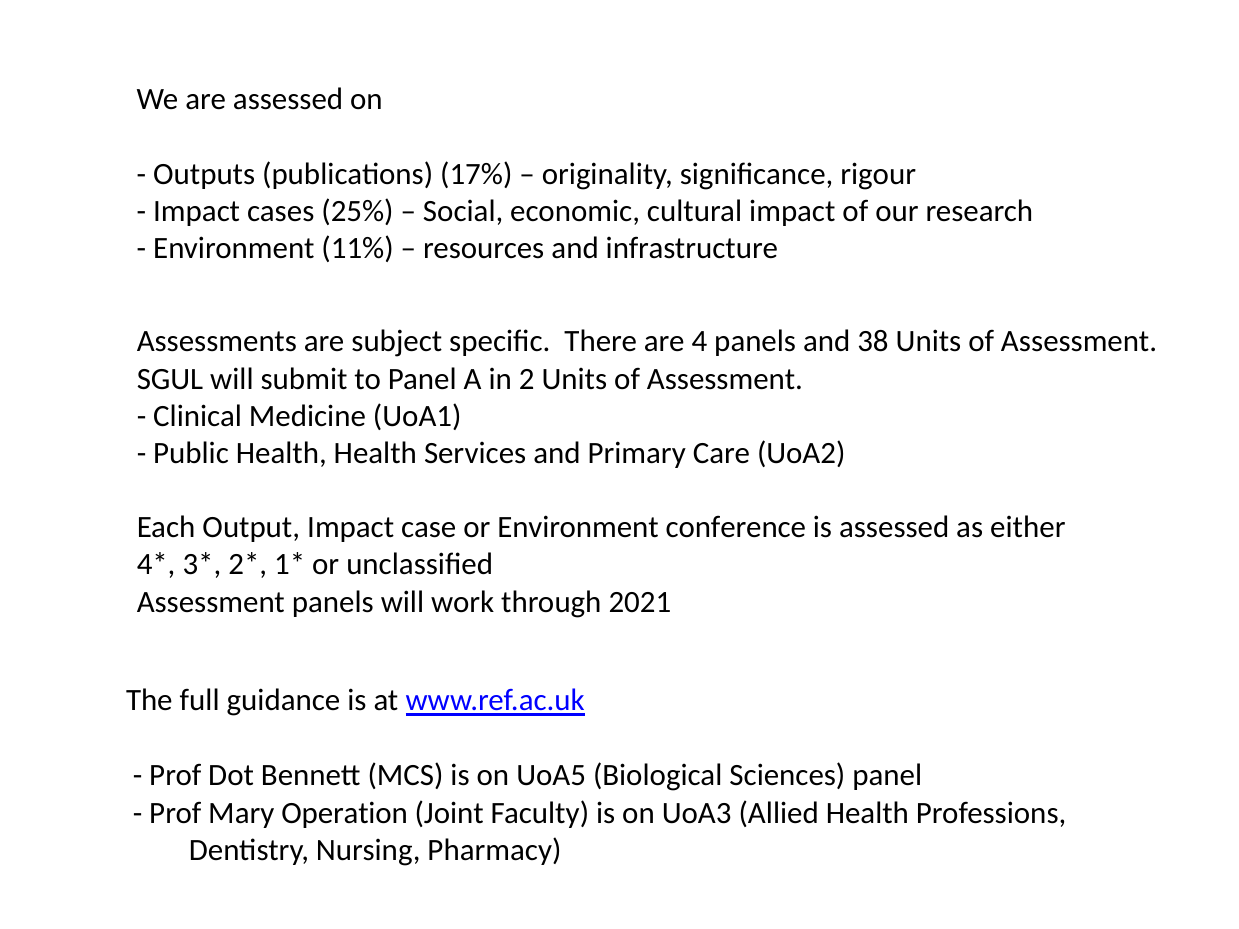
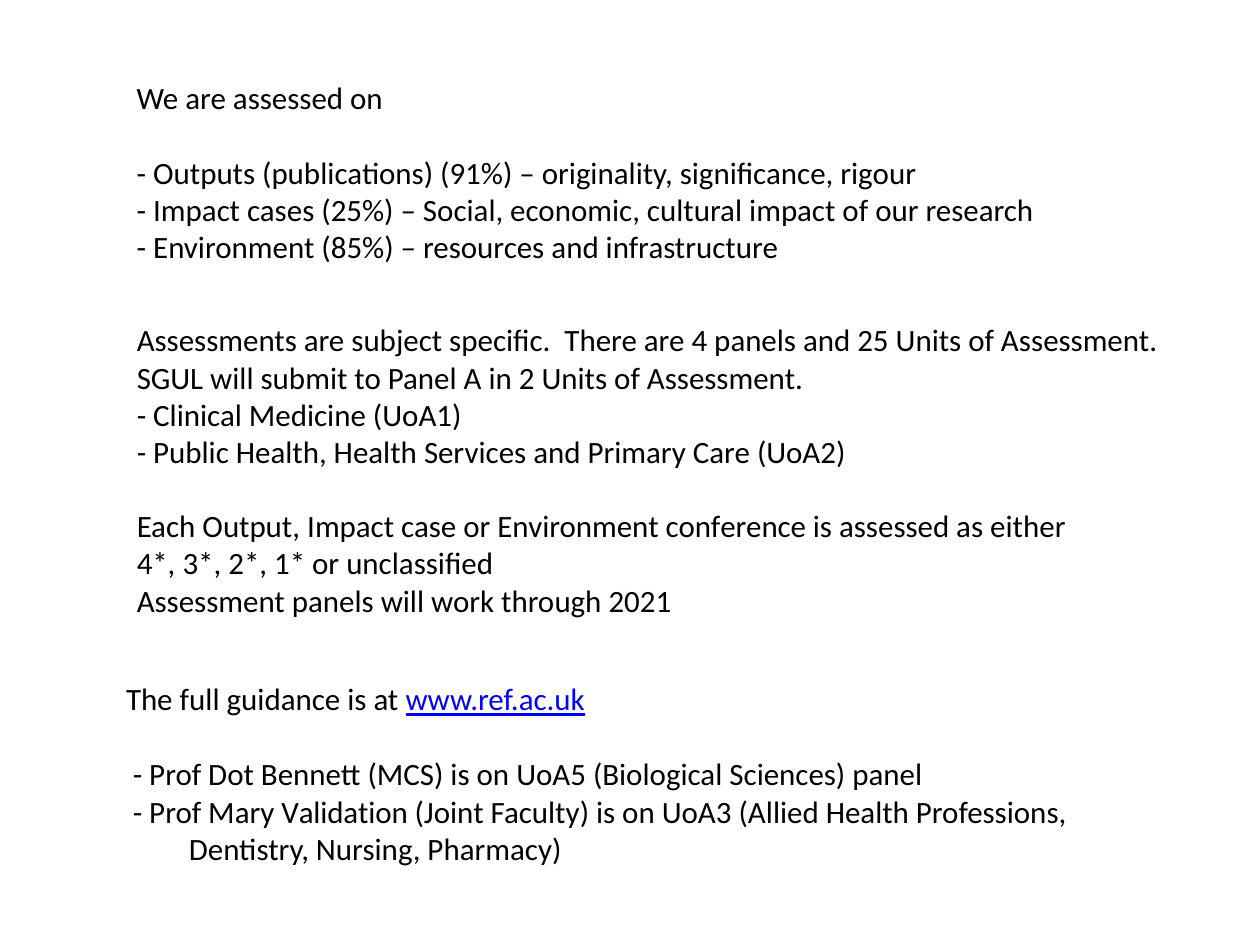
17%: 17% -> 91%
11%: 11% -> 85%
38: 38 -> 25
Operation: Operation -> Validation
